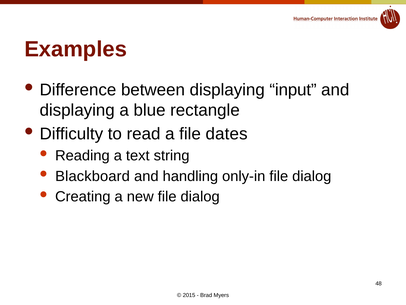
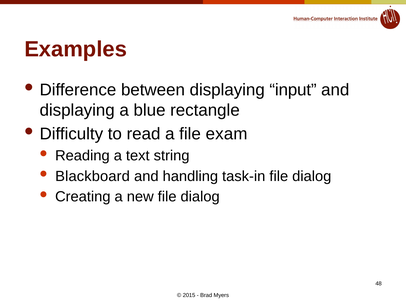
dates: dates -> exam
only-in: only-in -> task-in
